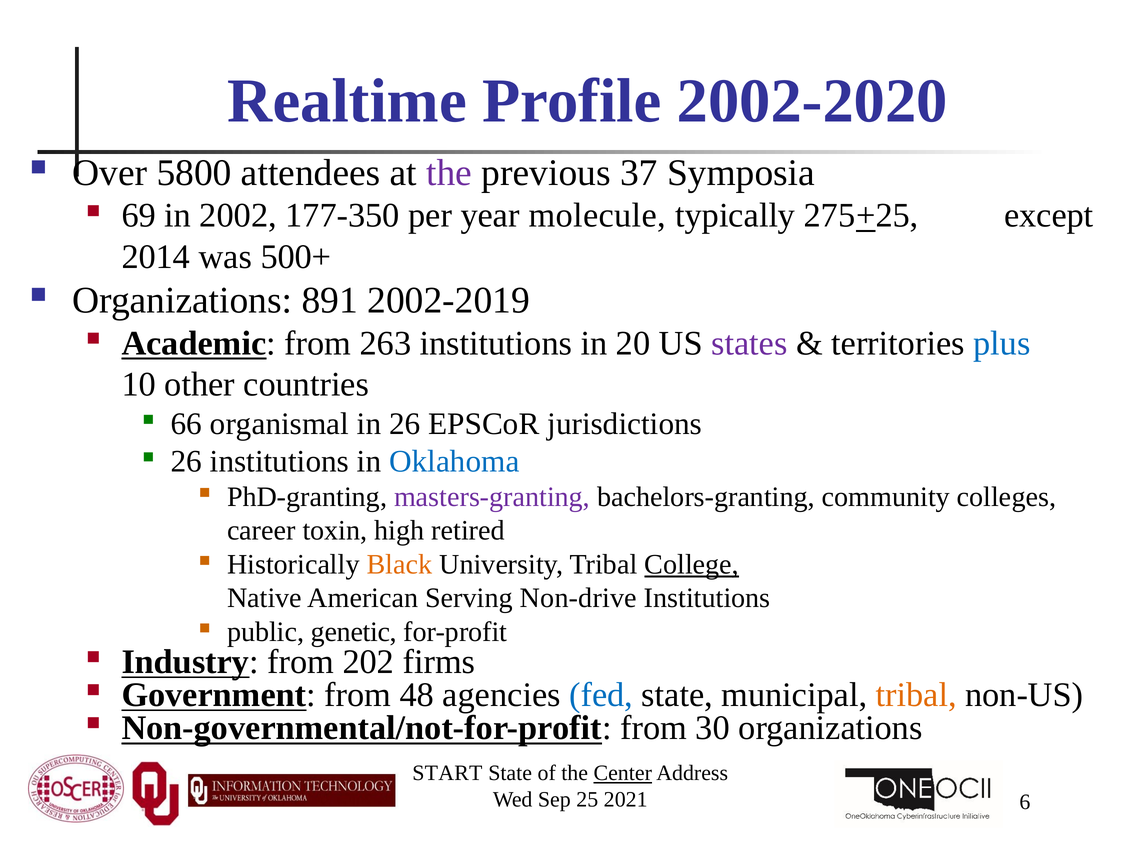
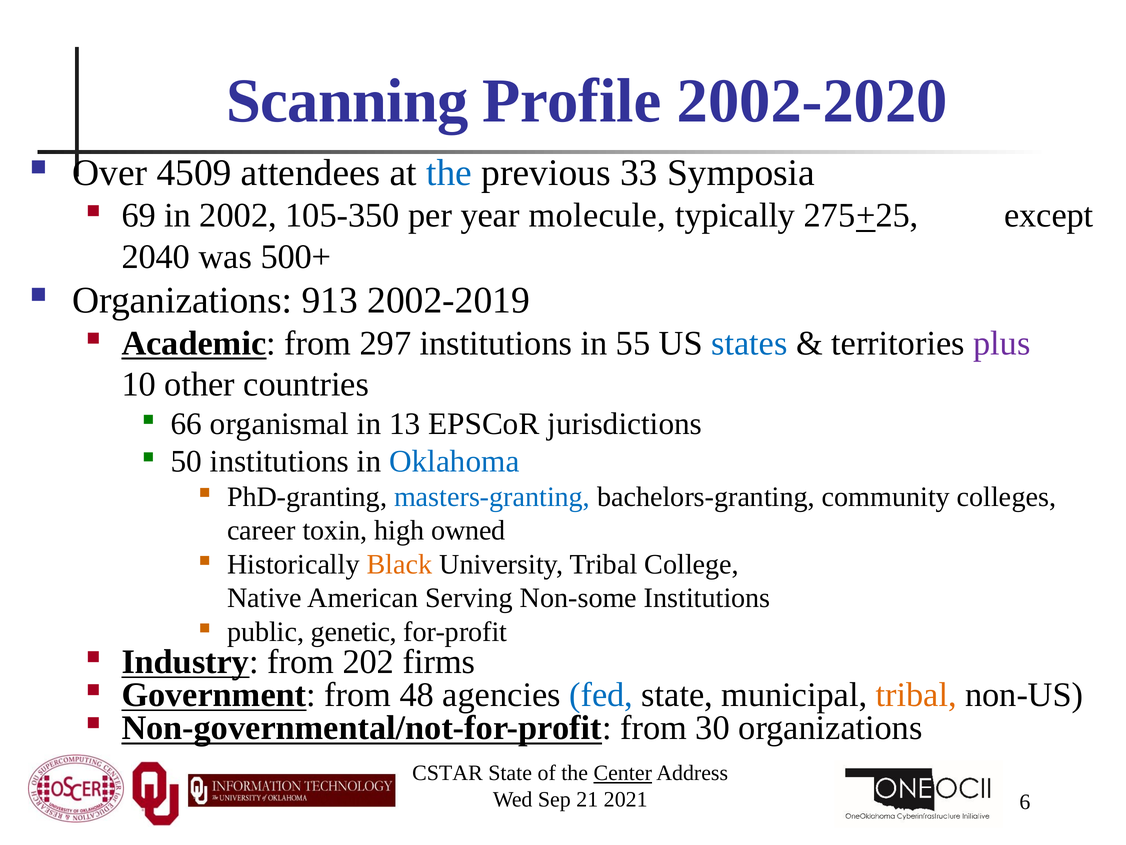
Realtime: Realtime -> Scanning
5800: 5800 -> 4509
the at (449, 173) colour: purple -> blue
37: 37 -> 33
177-350: 177-350 -> 105-350
2014: 2014 -> 2040
891: 891 -> 913
263: 263 -> 297
20: 20 -> 55
states colour: purple -> blue
plus colour: blue -> purple
in 26: 26 -> 13
26 at (186, 461): 26 -> 50
masters-granting colour: purple -> blue
retired: retired -> owned
College underline: present -> none
Non-drive: Non-drive -> Non-some
START: START -> CSTAR
25: 25 -> 21
